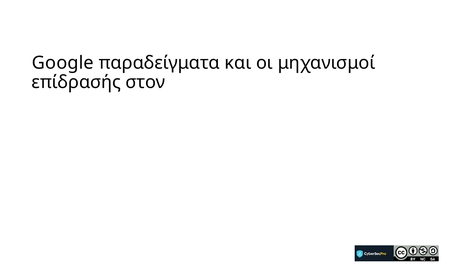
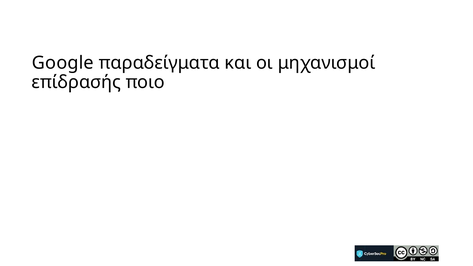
στον: στον -> ποιο
